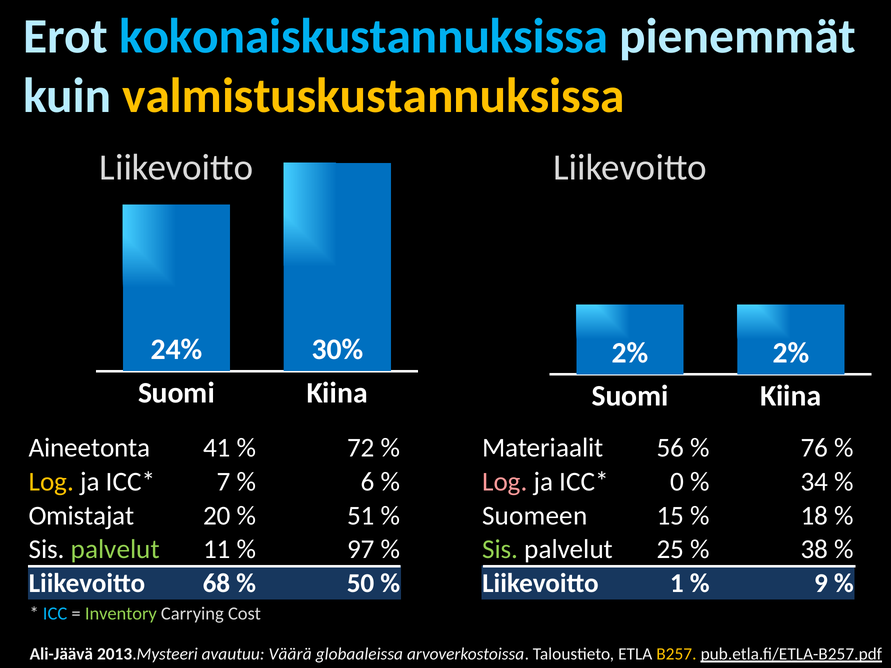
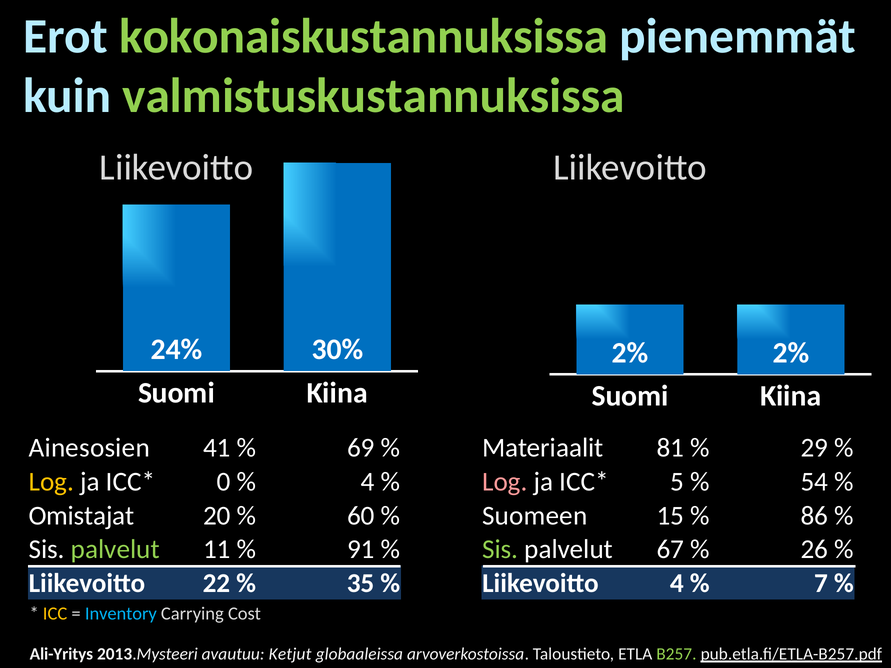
kokonaiskustannuksissa colour: light blue -> light green
valmistuskustannuksissa colour: yellow -> light green
Aineetonta: Aineetonta -> Ainesosien
72: 72 -> 69
56: 56 -> 81
76: 76 -> 29
7: 7 -> 0
6 at (368, 482): 6 -> 4
0: 0 -> 5
34: 34 -> 54
51: 51 -> 60
18: 18 -> 86
97: 97 -> 91
25: 25 -> 67
38: 38 -> 26
68: 68 -> 22
50: 50 -> 35
Liikevoitto 1: 1 -> 4
9: 9 -> 7
ICC colour: light blue -> yellow
Inventory colour: light green -> light blue
Ali-Jäävä: Ali-Jäävä -> Ali-Yritys
Väärä: Väärä -> Ketjut
B257 colour: yellow -> light green
